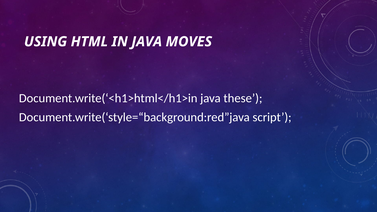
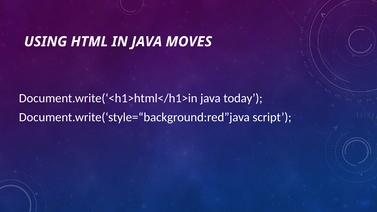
these: these -> today
